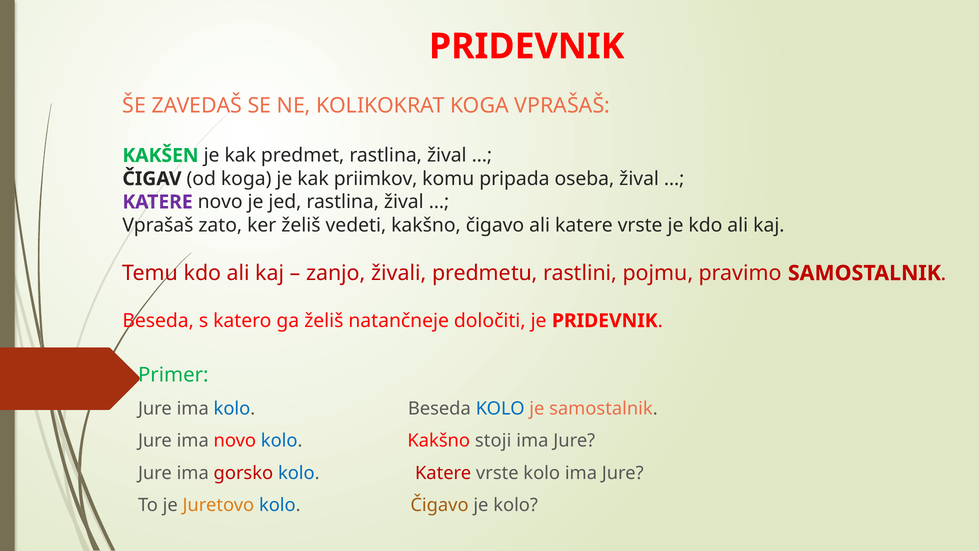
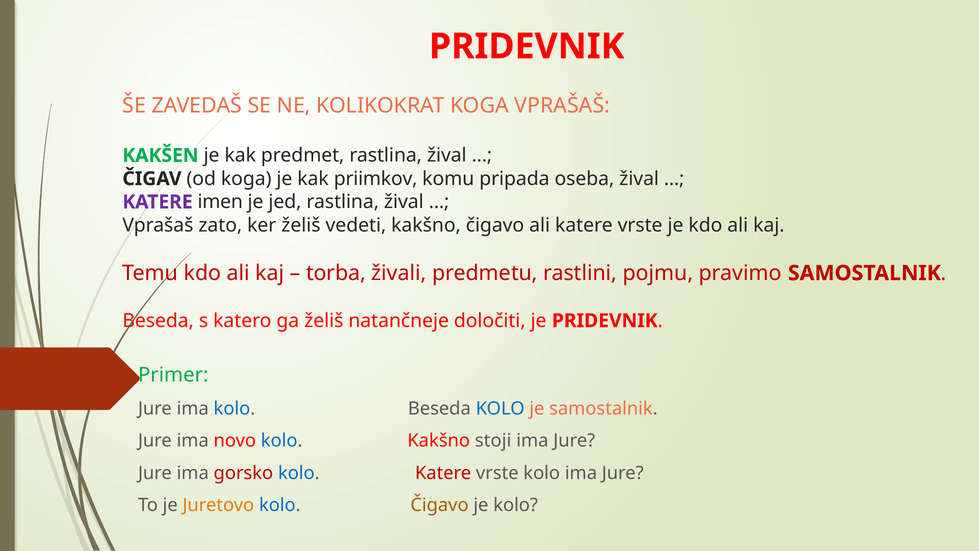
KATERE novo: novo -> imen
zanjo: zanjo -> torba
